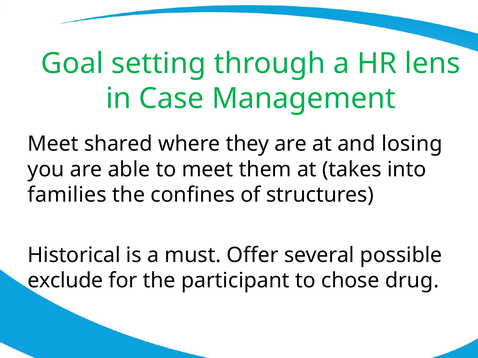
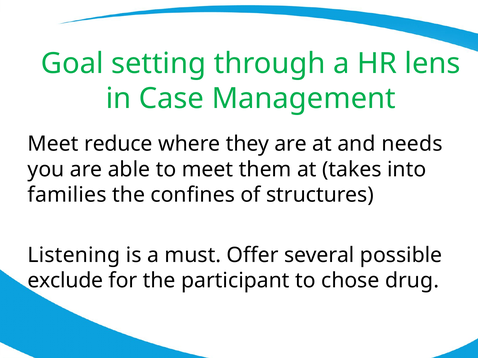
shared: shared -> reduce
losing: losing -> needs
Historical: Historical -> Listening
